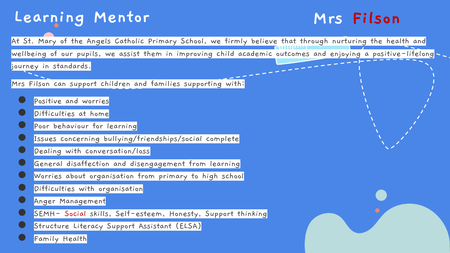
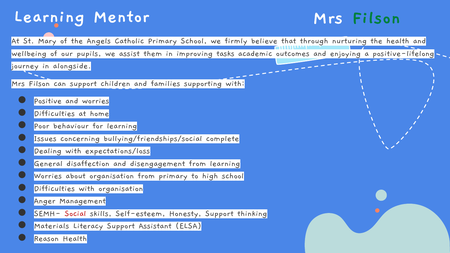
Filson at (376, 17) colour: red -> green
child: child -> tasks
standards: standards -> alongside
conversation/loss: conversation/loss -> expectations/loss
Structure: Structure -> Materials
Family: Family -> Reason
